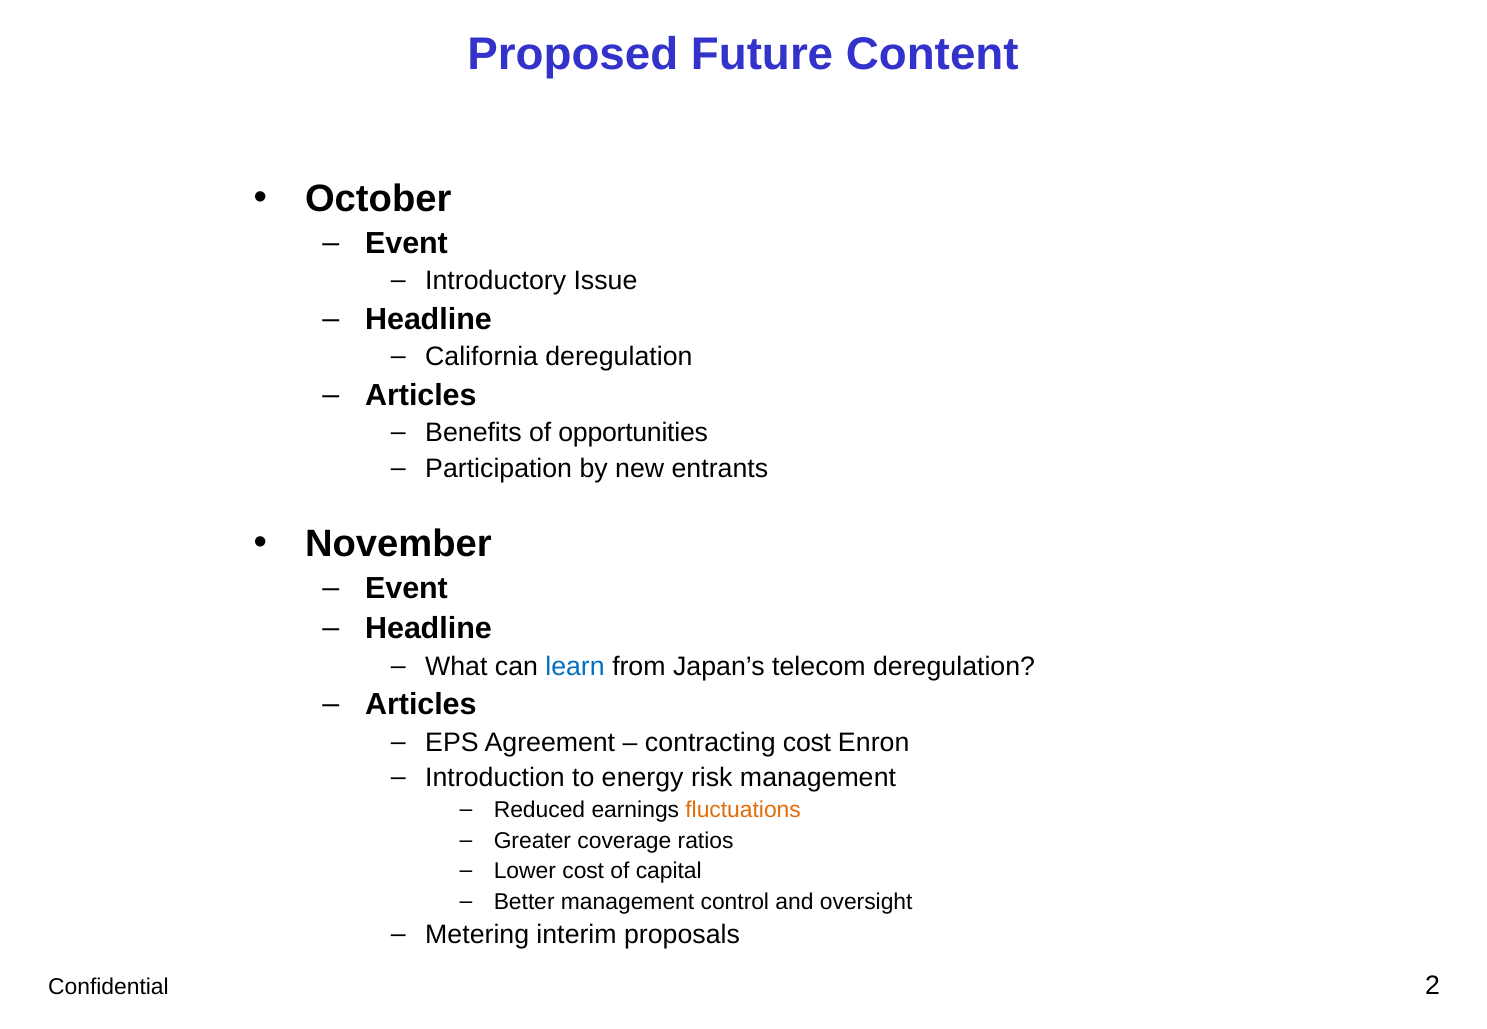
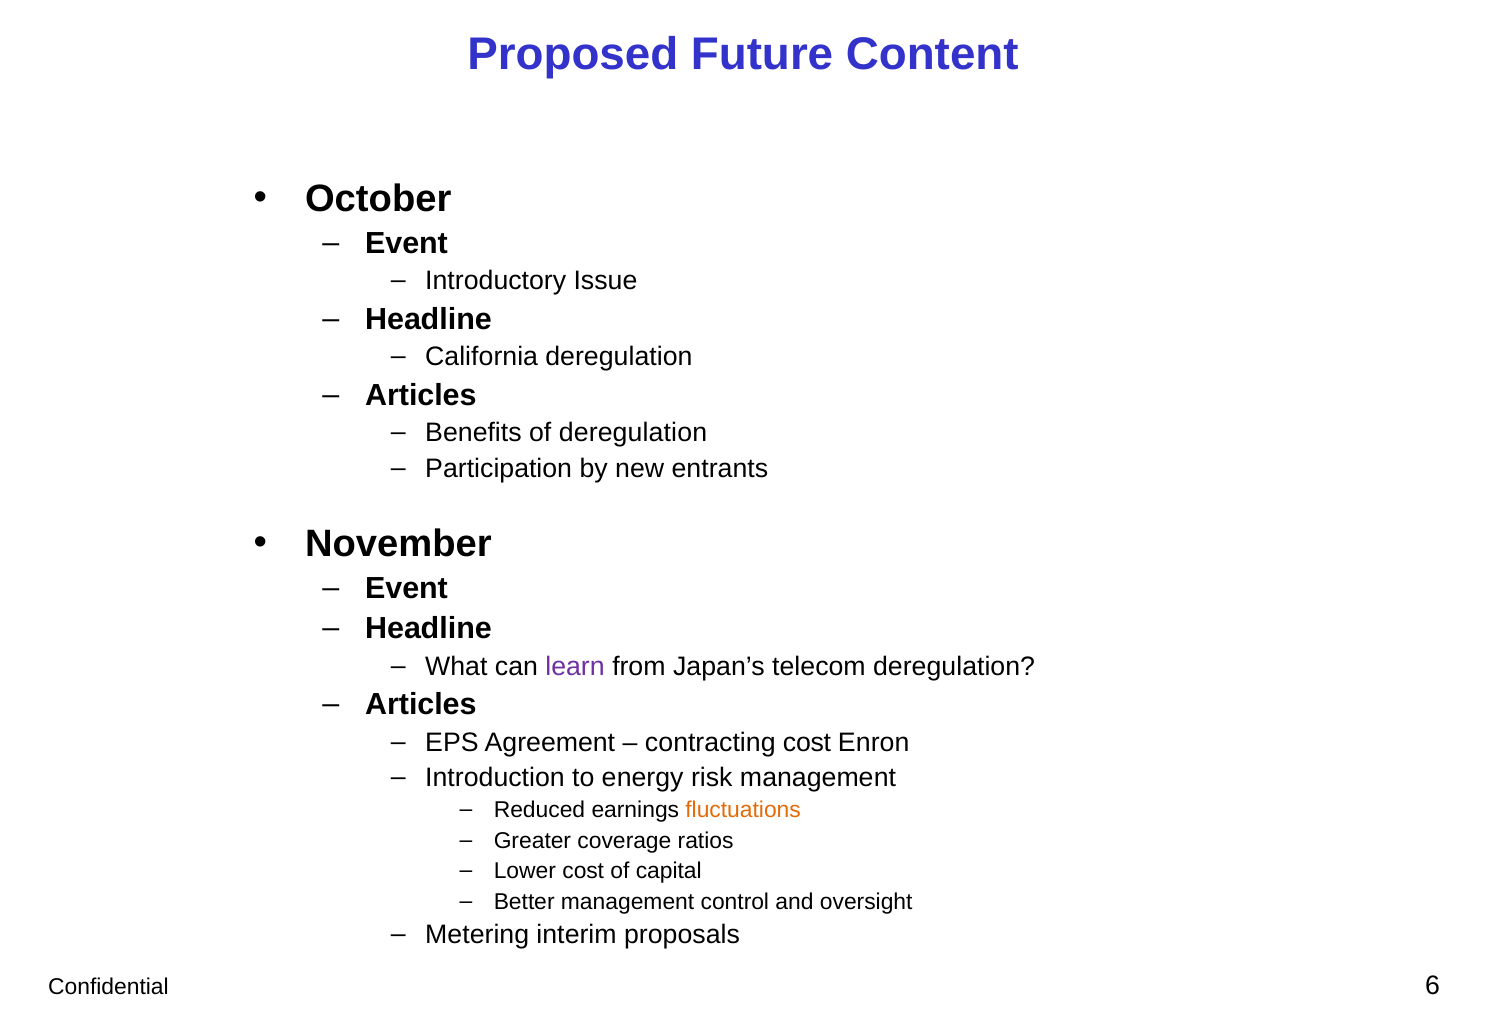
of opportunities: opportunities -> deregulation
learn colour: blue -> purple
2: 2 -> 6
